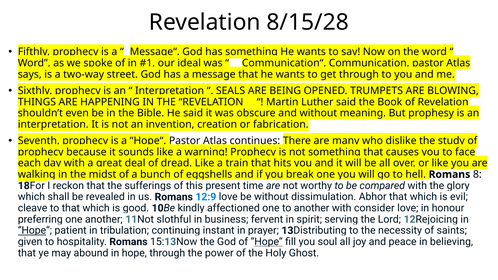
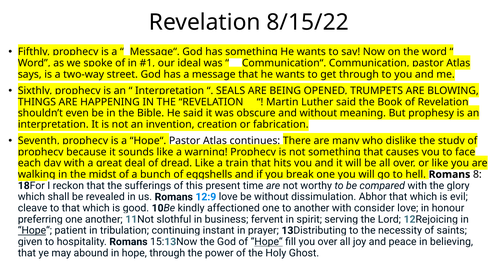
8/15/28: 8/15/28 -> 8/15/22
you soul: soul -> over
